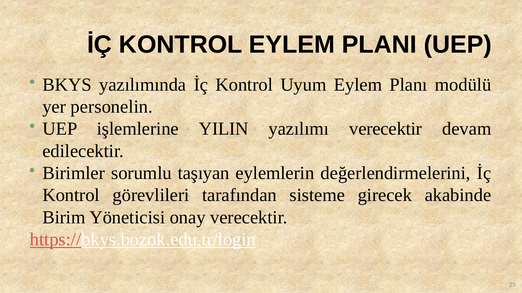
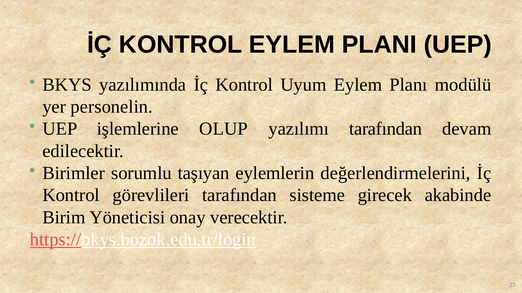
YILIN: YILIN -> OLUP
yazılımı verecektir: verecektir -> tarafından
